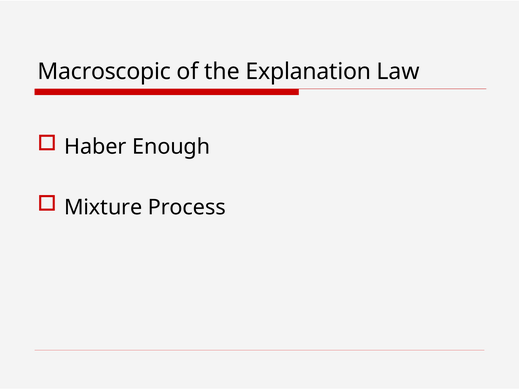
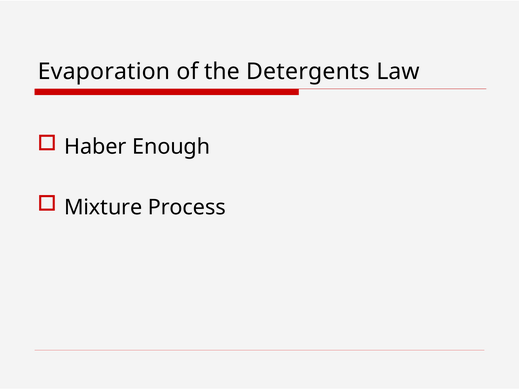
Macroscopic: Macroscopic -> Evaporation
Explanation: Explanation -> Detergents
